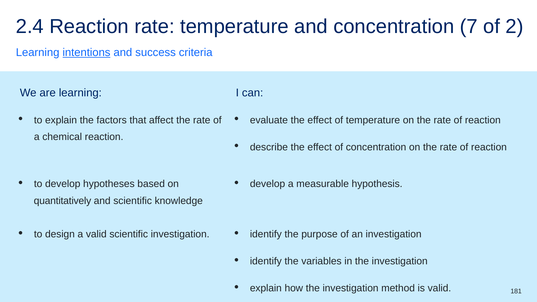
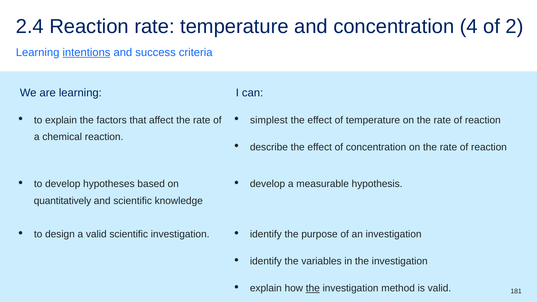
7: 7 -> 4
evaluate: evaluate -> simplest
the at (313, 288) underline: none -> present
